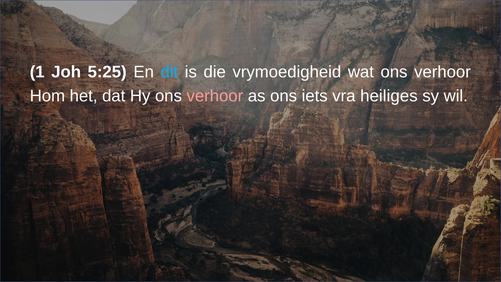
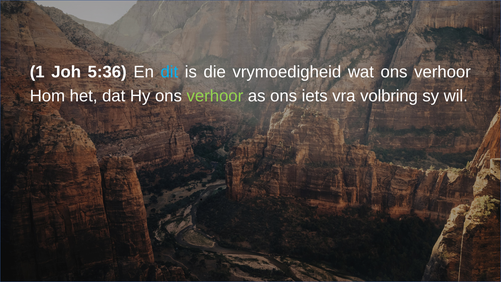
5:25: 5:25 -> 5:36
verhoor at (215, 96) colour: pink -> light green
heiliges: heiliges -> volbring
